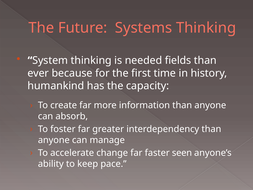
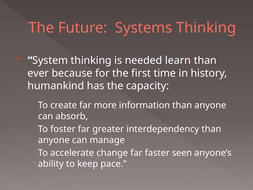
fields: fields -> learn
